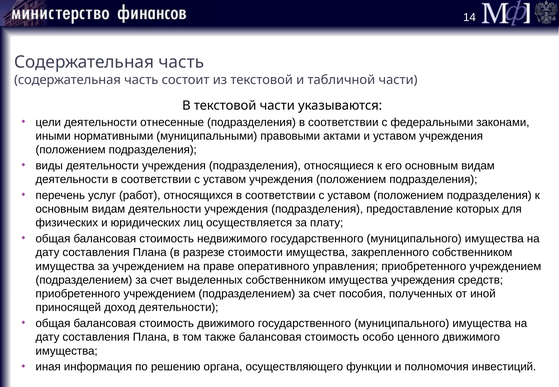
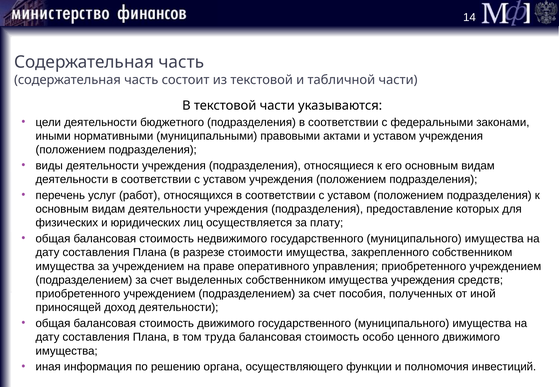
отнесенные: отнесенные -> бюджетного
также: также -> труда
